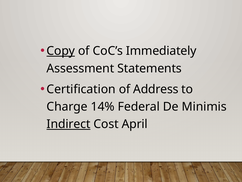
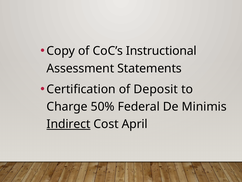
Copy underline: present -> none
Immediately: Immediately -> Instructional
Address: Address -> Deposit
14%: 14% -> 50%
